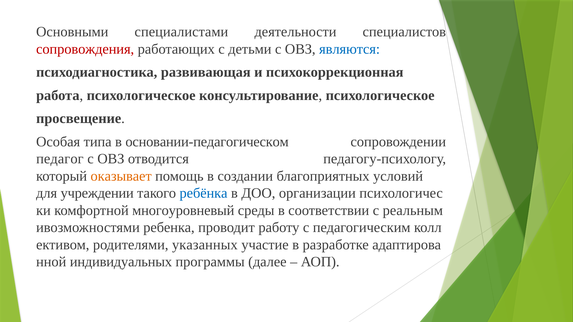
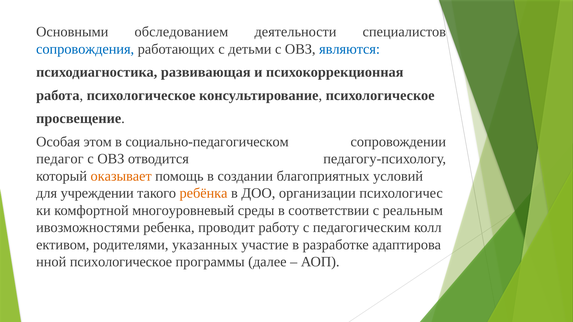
специалистами: специалистами -> обследованием
сопровождения colour: red -> blue
типа: типа -> этом
основании-педагогическом: основании-педагогическом -> социально-педагогическом
ребёнка colour: blue -> orange
индивидуальных at (121, 262): индивидуальных -> психологическое
